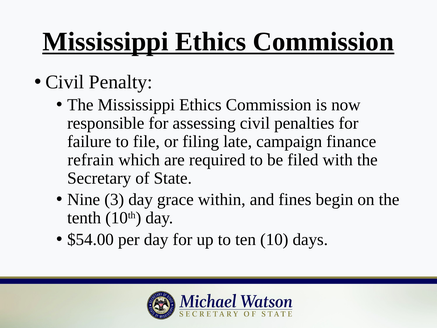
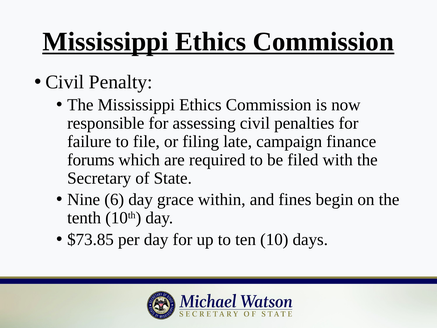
refrain: refrain -> forums
3: 3 -> 6
$54.00: $54.00 -> $73.85
